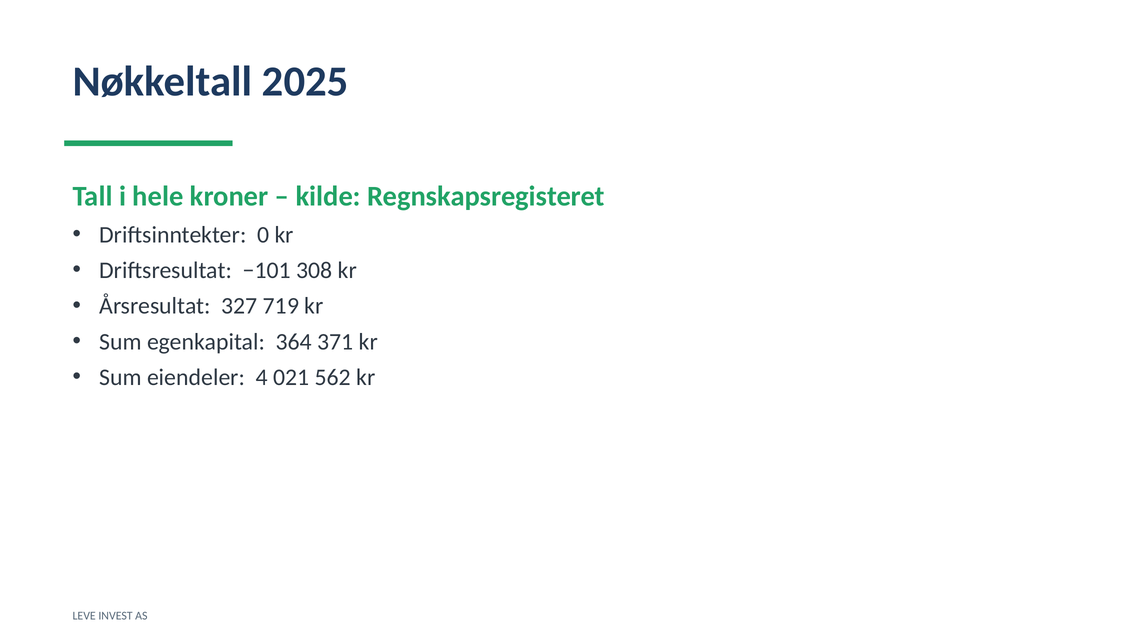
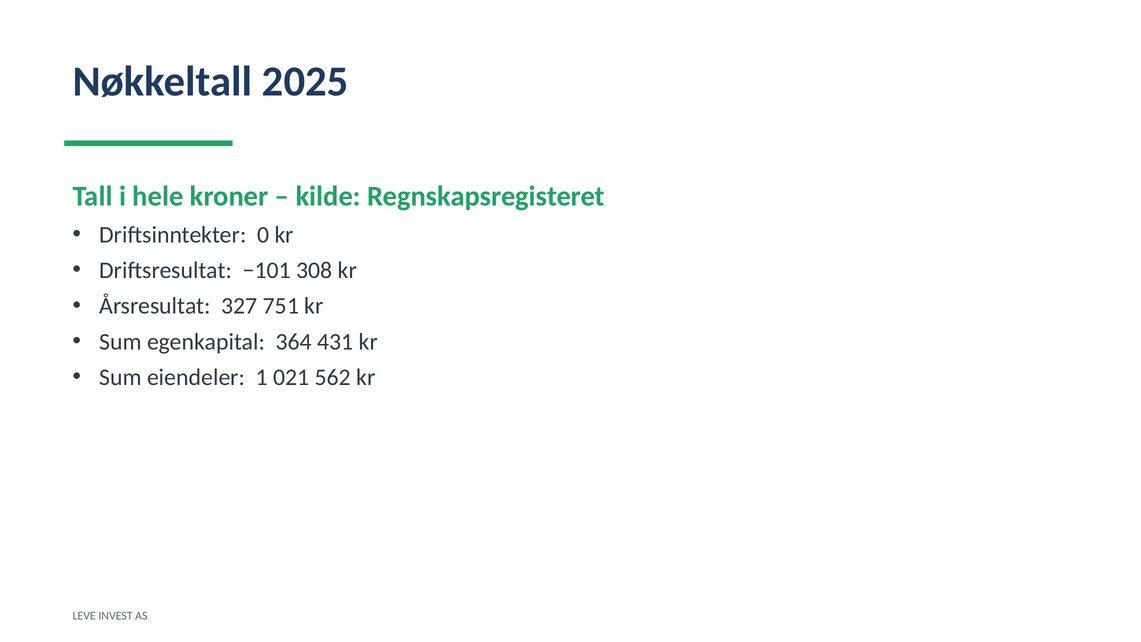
719: 719 -> 751
371: 371 -> 431
4: 4 -> 1
